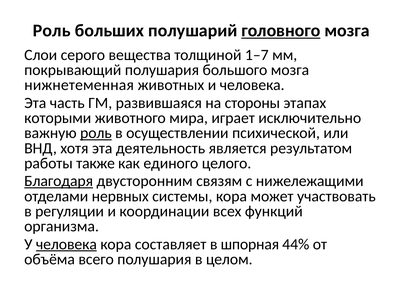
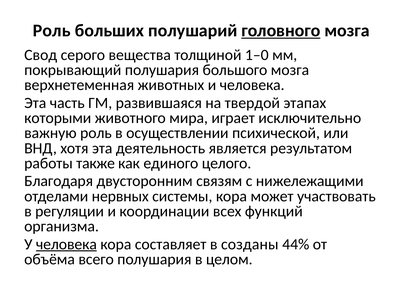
Слои: Слои -> Свод
1–7: 1–7 -> 1–0
нижнетеменная: нижнетеменная -> верхнетеменная
стороны: стороны -> твердой
роль at (96, 133) underline: present -> none
Благодаря underline: present -> none
шпорная: шпорная -> созданы
